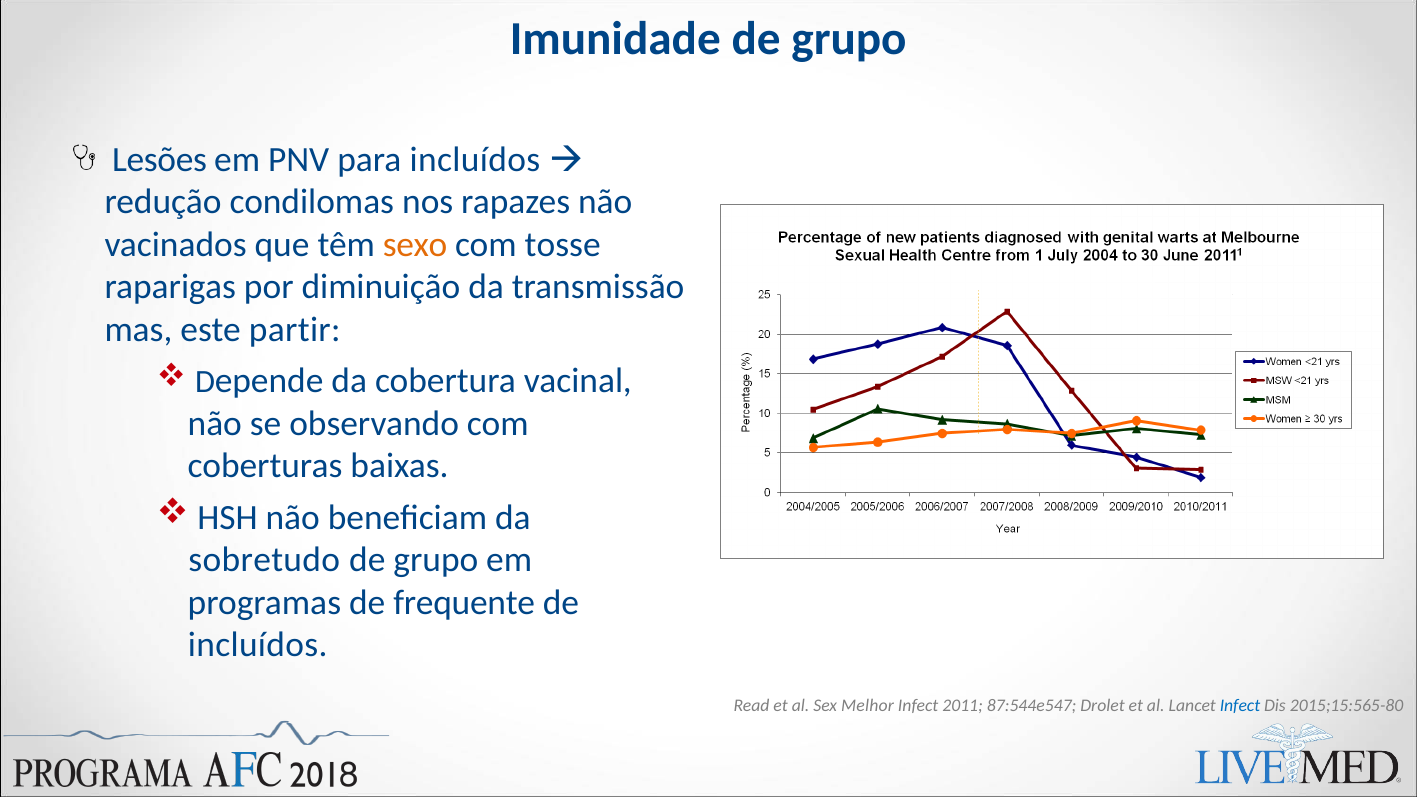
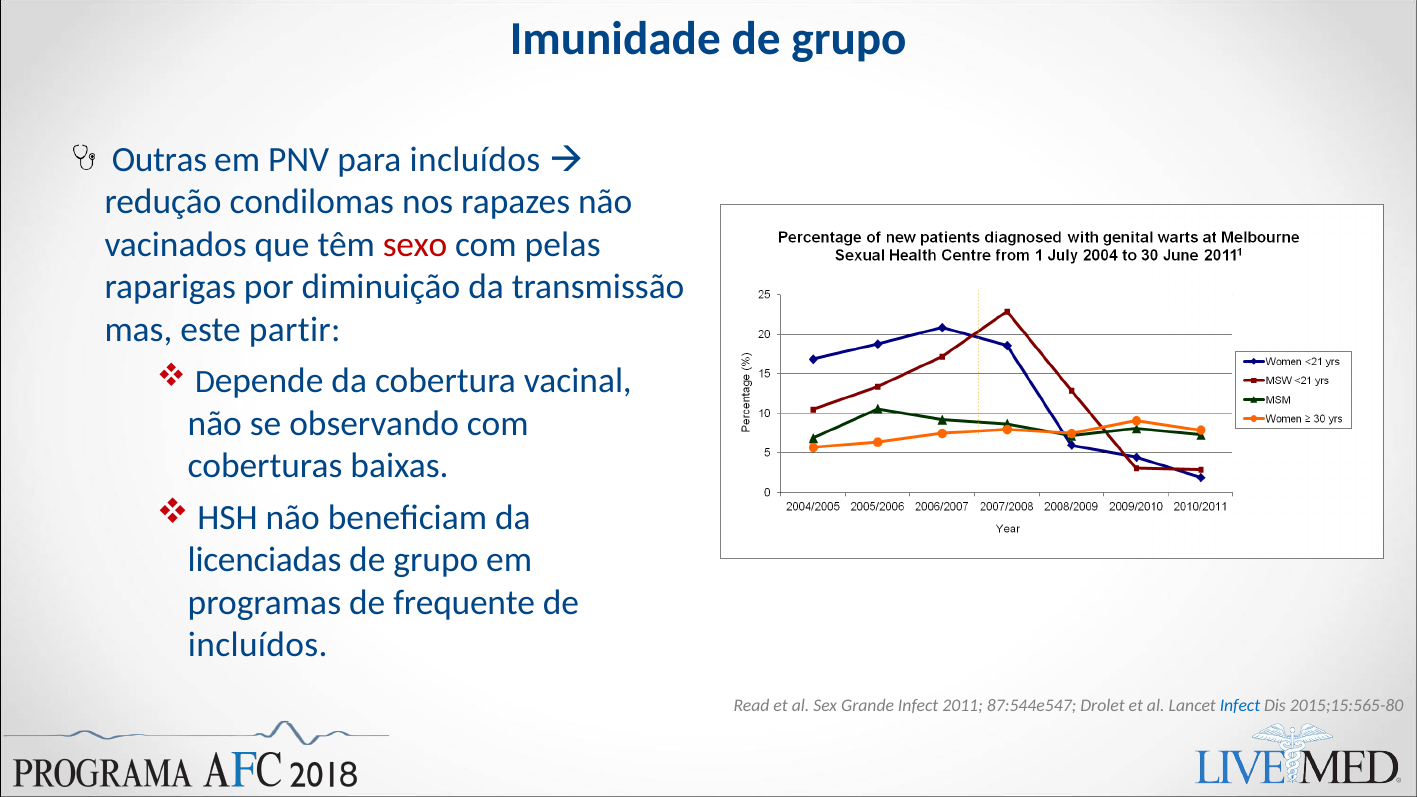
Lesões: Lesões -> Outras
sexo colour: orange -> red
tosse: tosse -> pelas
sobretudo: sobretudo -> licenciadas
Melhor: Melhor -> Grande
